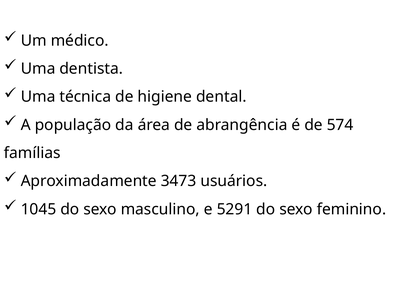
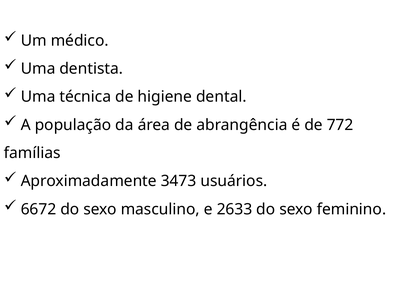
574: 574 -> 772
1045: 1045 -> 6672
5291: 5291 -> 2633
